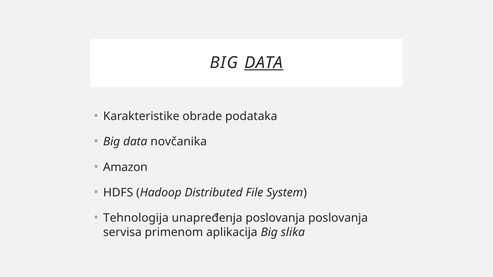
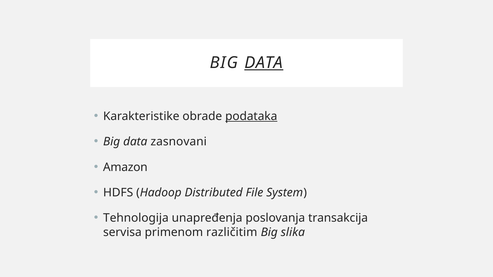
podataka underline: none -> present
novčanika: novčanika -> zasnovani
poslovanja poslovanja: poslovanja -> transakcija
aplikacija: aplikacija -> različitim
